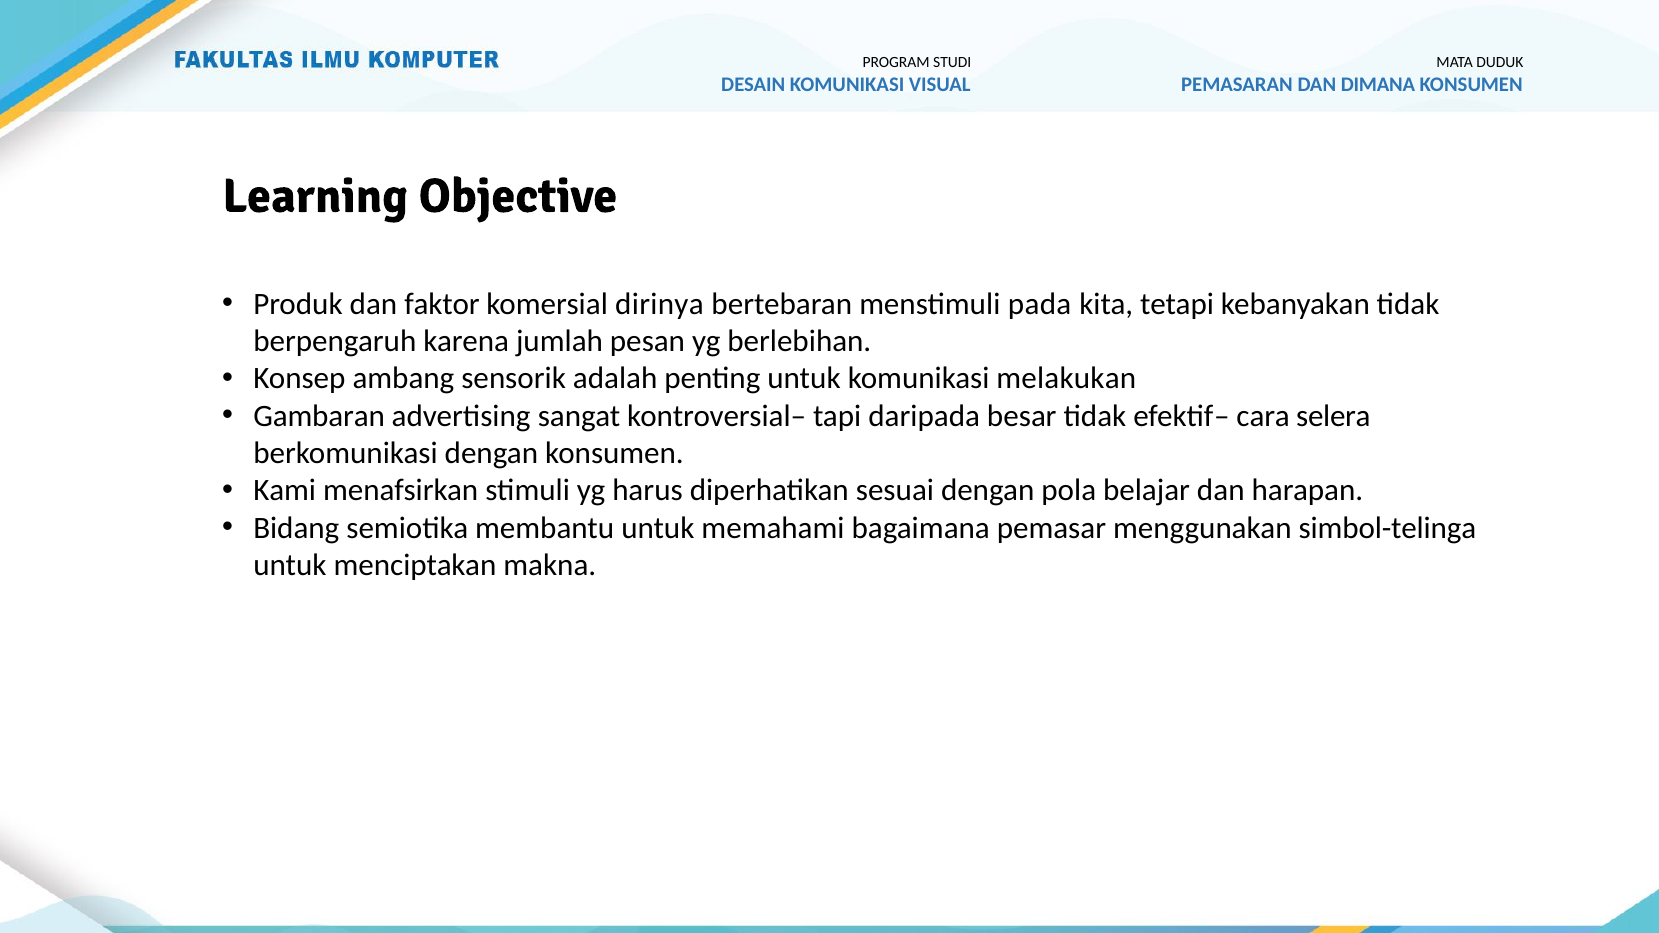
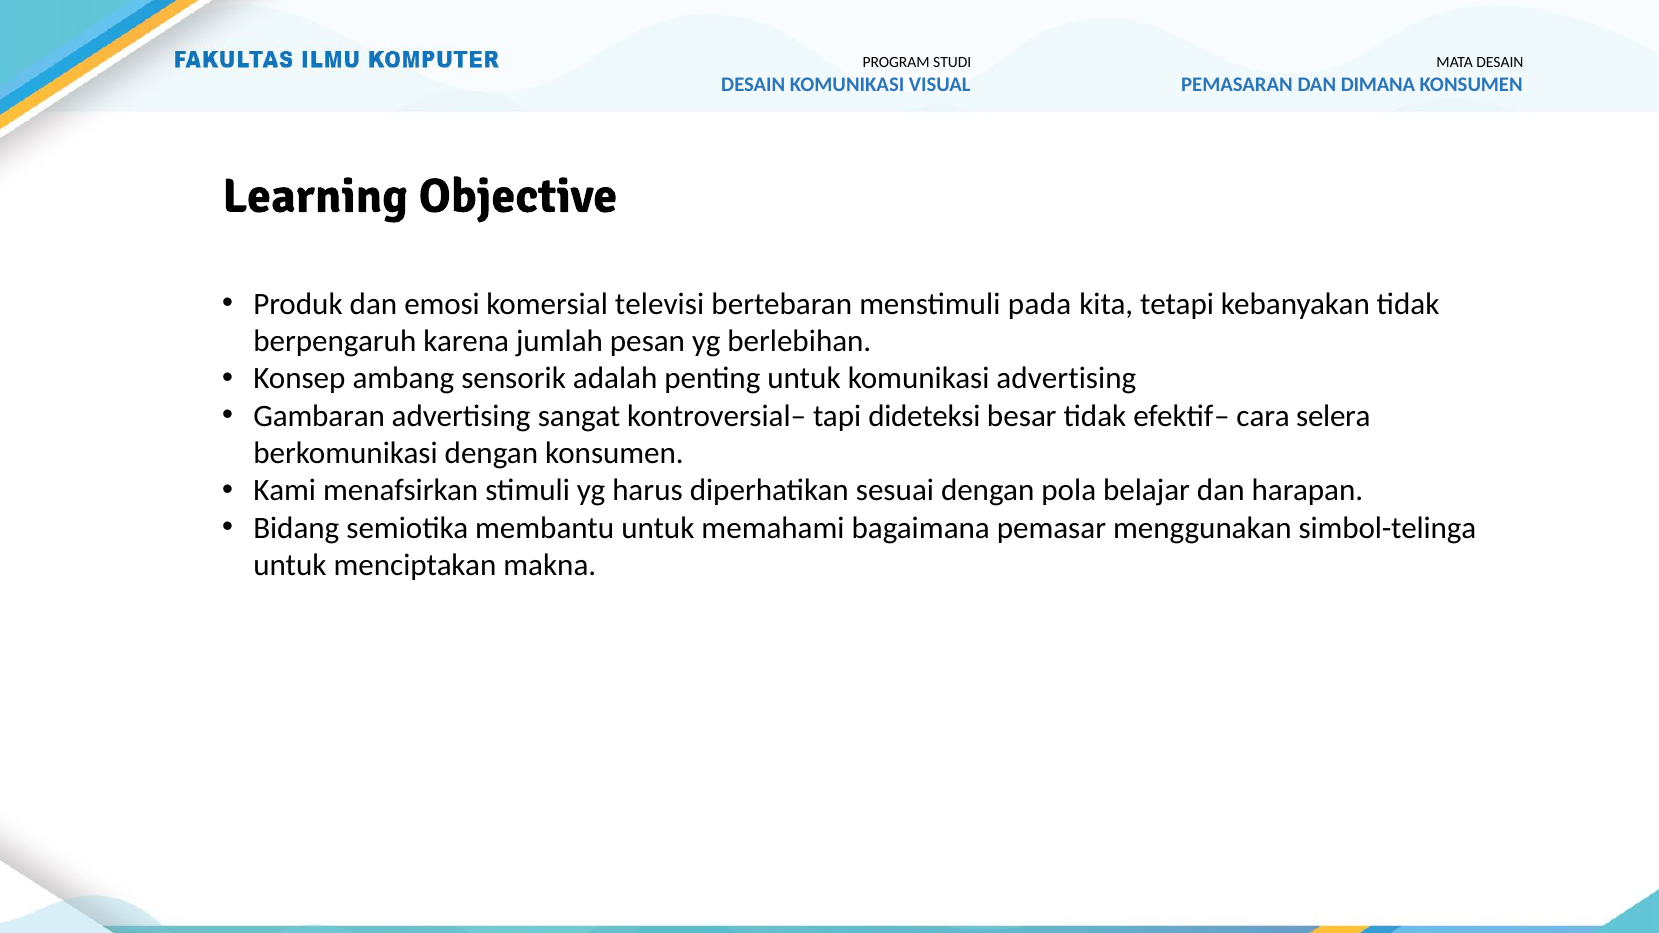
MATA DUDUK: DUDUK -> DESAIN
faktor: faktor -> emosi
dirinya: dirinya -> televisi
komunikasi melakukan: melakukan -> advertising
daripada: daripada -> dideteksi
